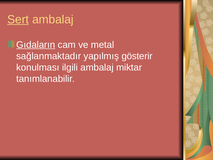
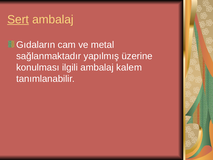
Gıdaların underline: present -> none
gösterir: gösterir -> üzerine
miktar: miktar -> kalem
